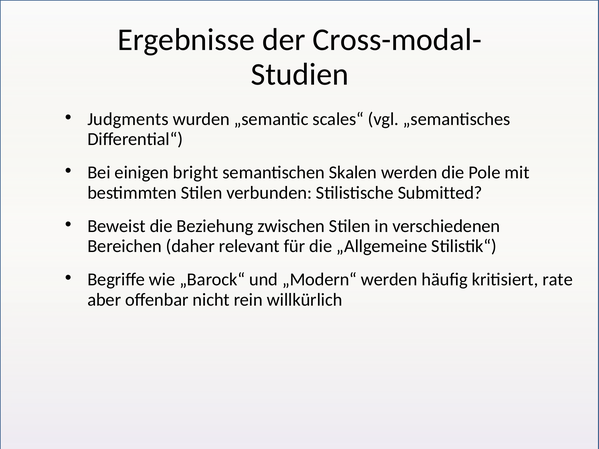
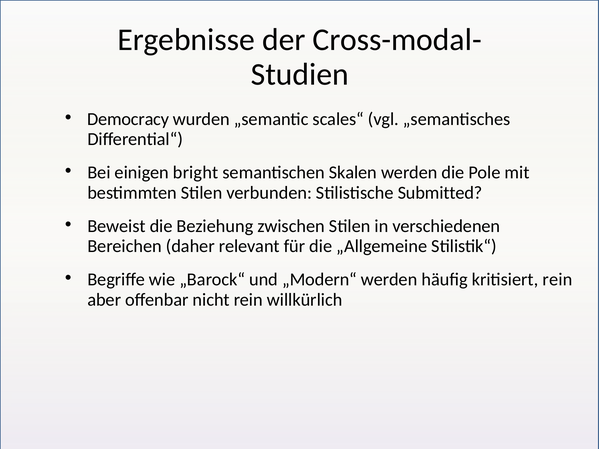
Judgments: Judgments -> Democracy
kritisiert rate: rate -> rein
